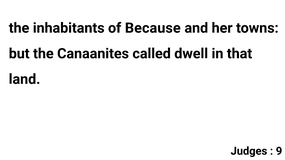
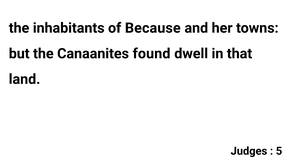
called: called -> found
9: 9 -> 5
